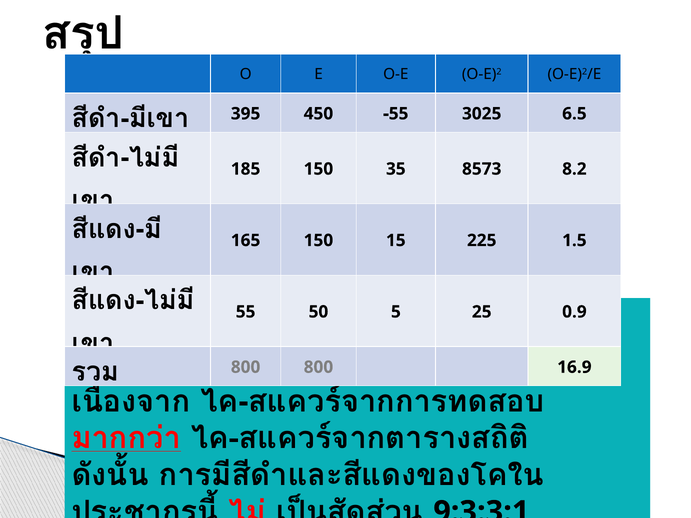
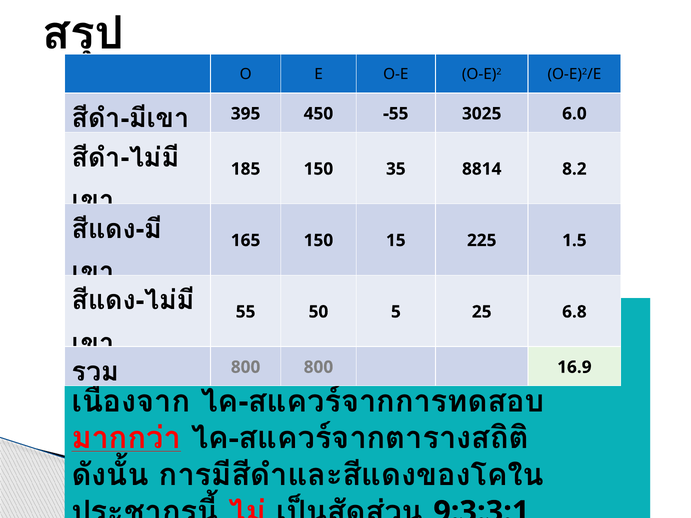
6.5: 6.5 -> 6.0
8573: 8573 -> 8814
0.9: 0.9 -> 6.8
